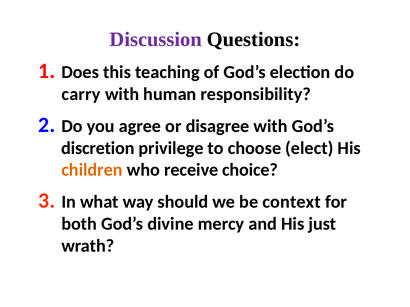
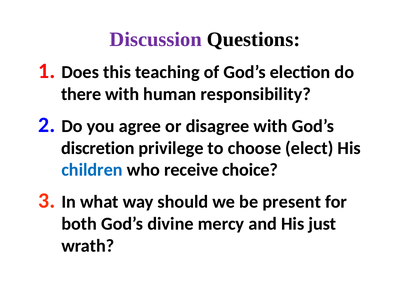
carry: carry -> there
children colour: orange -> blue
context: context -> present
